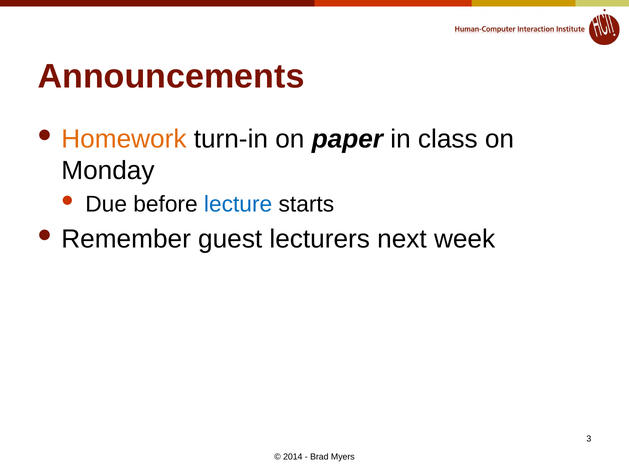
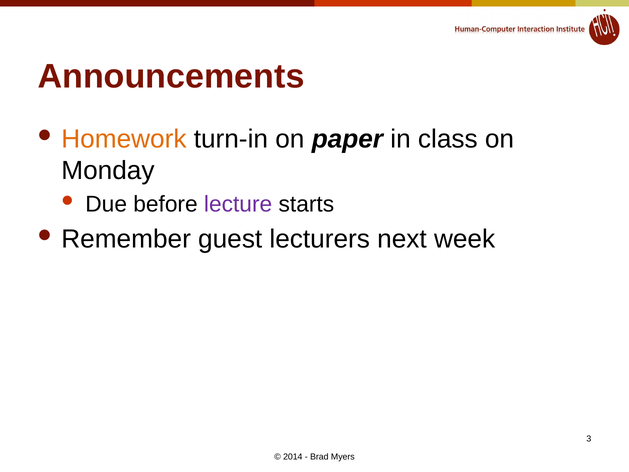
lecture colour: blue -> purple
